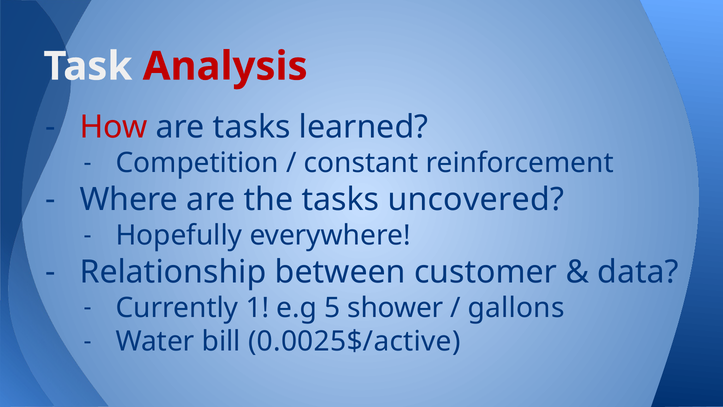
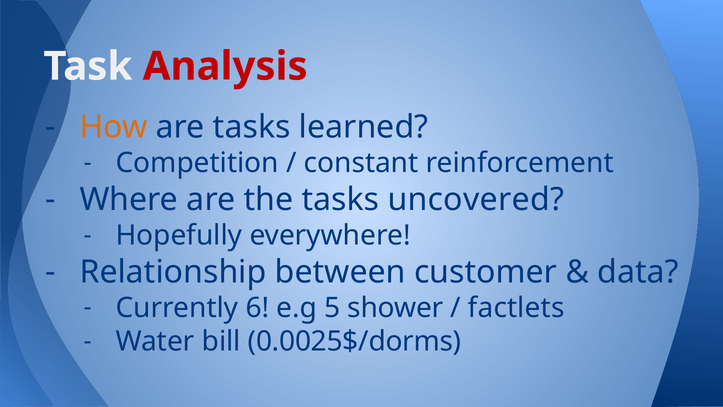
How colour: red -> orange
1: 1 -> 6
gallons: gallons -> factlets
0.0025$/active: 0.0025$/active -> 0.0025$/dorms
